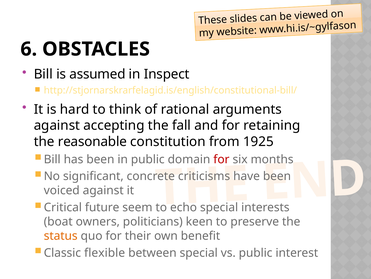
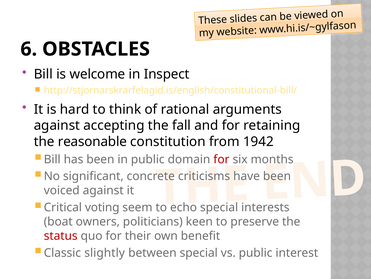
assumed: assumed -> welcome
1925: 1925 -> 1942
future: future -> voting
status colour: orange -> red
flexible: flexible -> slightly
